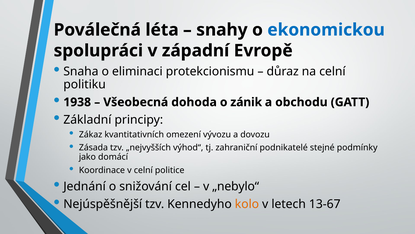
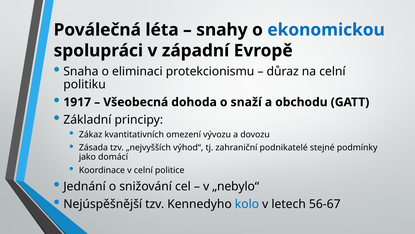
1938: 1938 -> 1917
zánik: zánik -> snaží
kolo colour: orange -> blue
13-67: 13-67 -> 56-67
